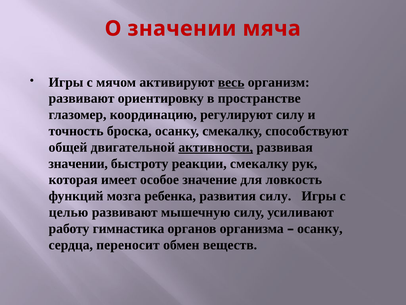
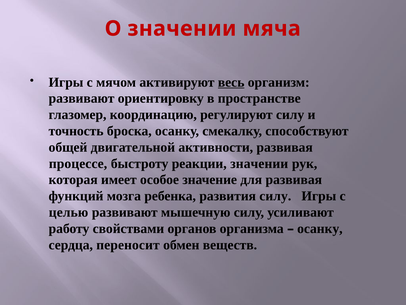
активности underline: present -> none
значении at (78, 163): значении -> процессе
реакции смекалку: смекалку -> значении
для ловкость: ловкость -> развивая
гимнастика: гимнастика -> свойствами
